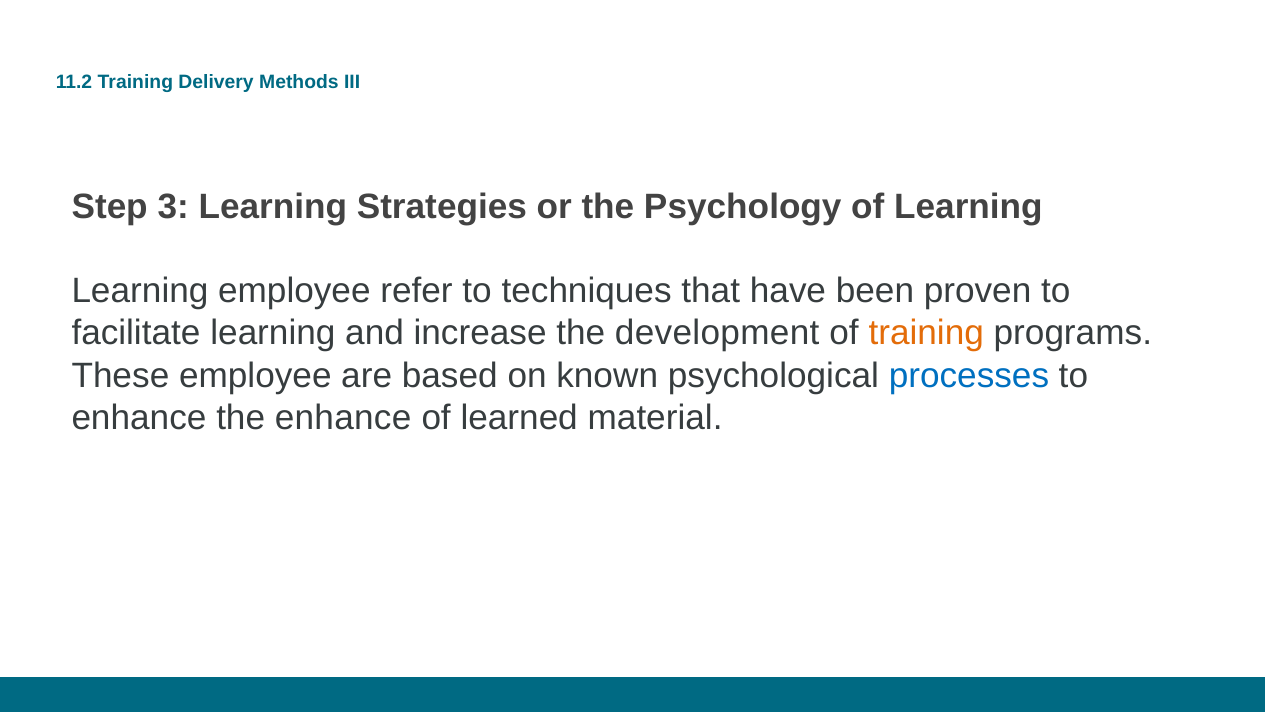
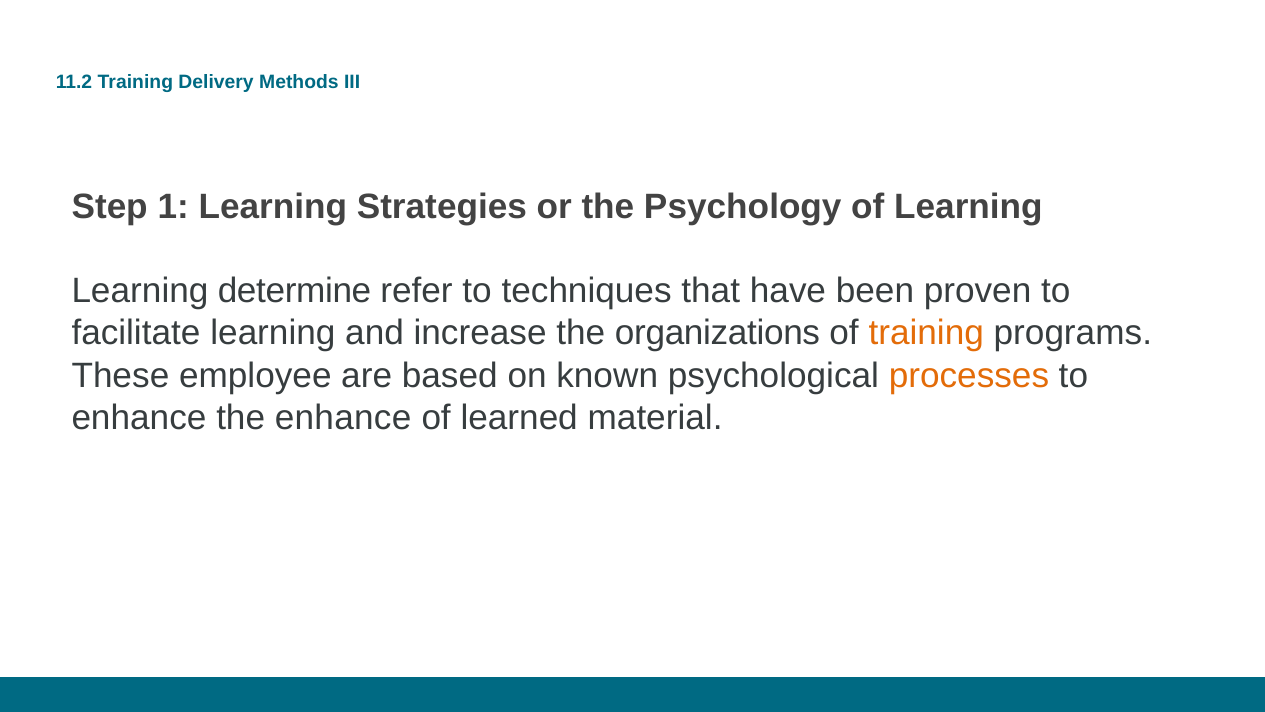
3: 3 -> 1
Learning employee: employee -> determine
development: development -> organizations
processes colour: blue -> orange
